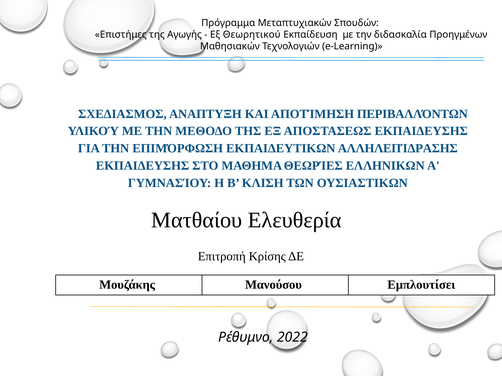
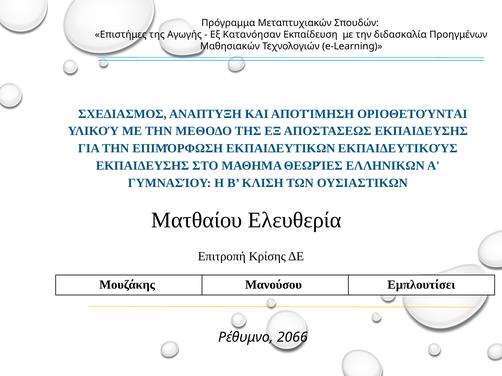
Θεωρητικού: Θεωρητικού -> Κατανόησαν
ΠΕΡΙΒΑΛΛΌΝΤΩΝ: ΠΕΡΙΒΑΛΛΌΝΤΩΝ -> ΟΡΙΟΘΕΤΟΎΝΤΑΙ
ΑΛΛΗΛΕΠΊΔΡΑΣΗΣ: ΑΛΛΗΛΕΠΊΔΡΑΣΗΣ -> ΕΚΠΑΙΔΕΥΤΙΚΟΎΣ
2022: 2022 -> 2066
